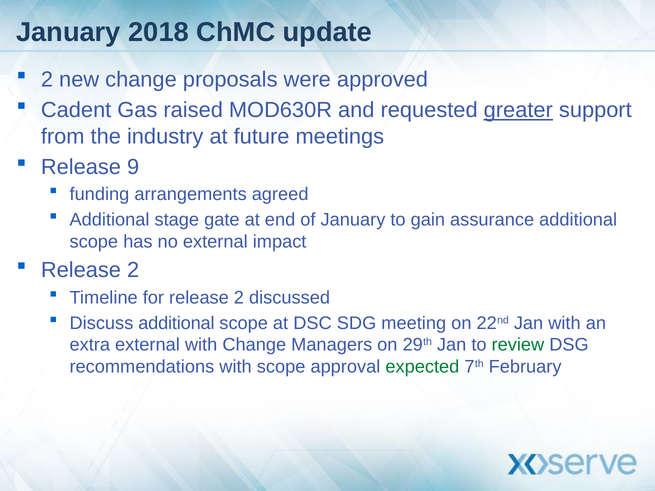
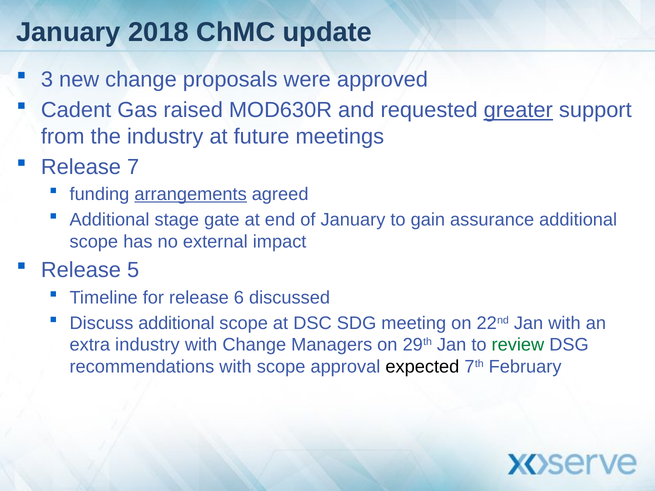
2 at (47, 80): 2 -> 3
9: 9 -> 7
arrangements underline: none -> present
2 at (133, 270): 2 -> 5
for release 2: 2 -> 6
extra external: external -> industry
expected colour: green -> black
